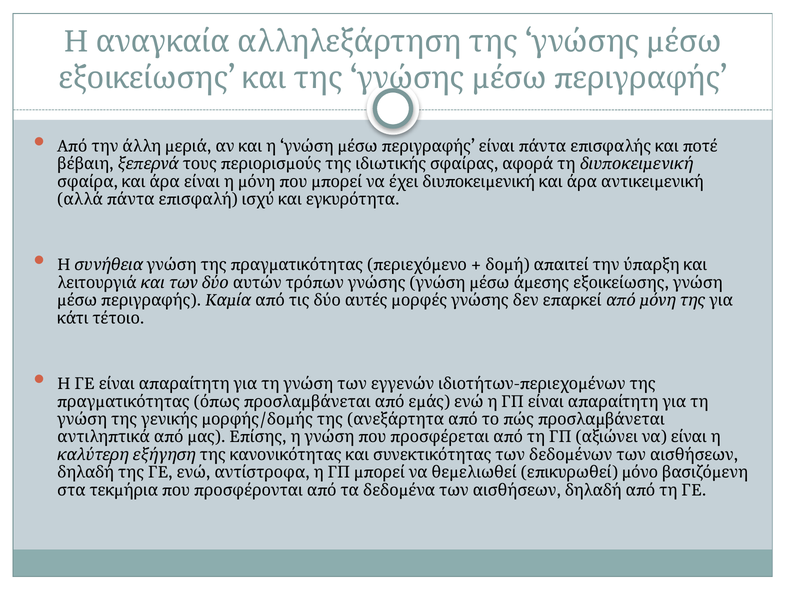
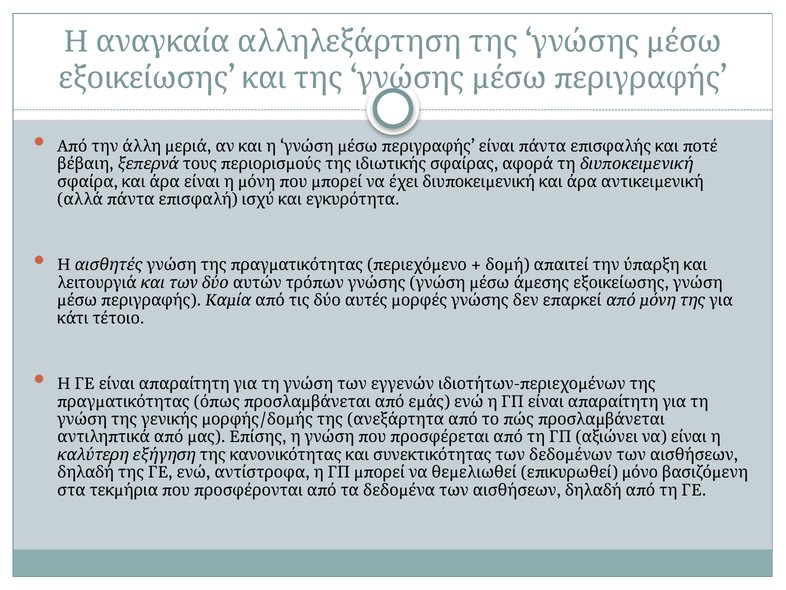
συνήθεια: συνήθεια -> αισθητές
